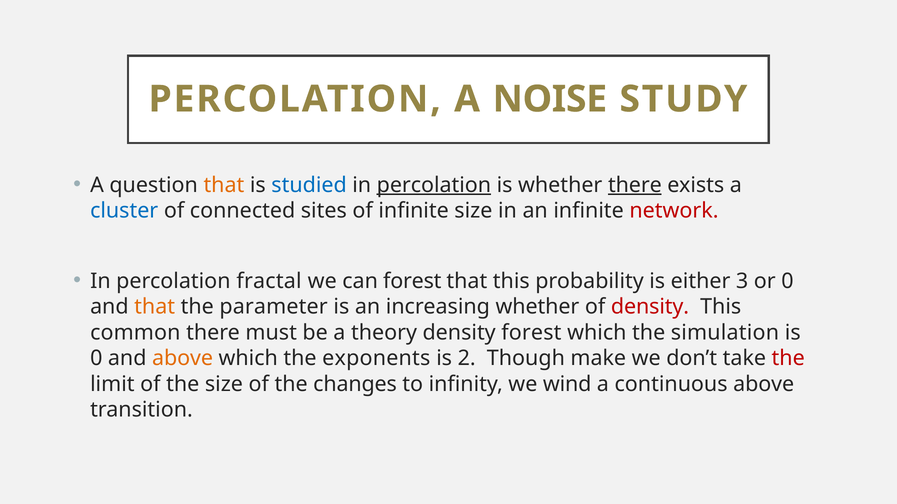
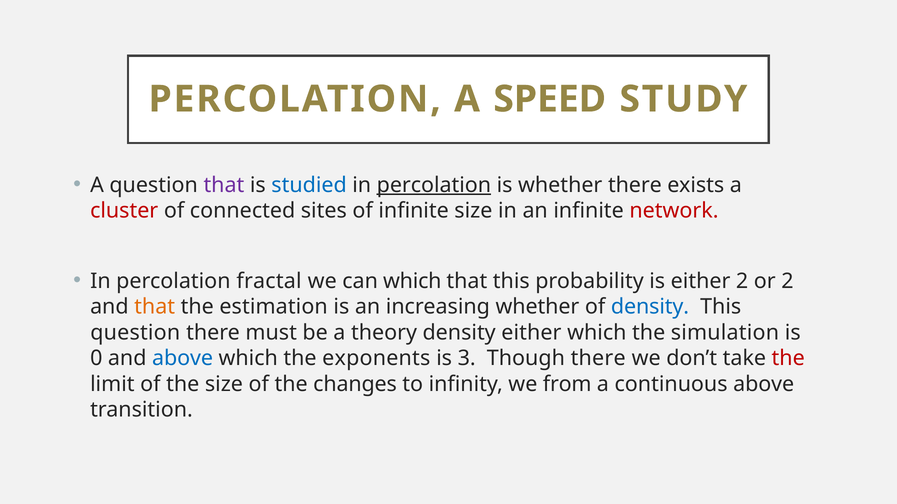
NOISE: NOISE -> SPEED
that at (224, 185) colour: orange -> purple
there at (635, 185) underline: present -> none
cluster colour: blue -> red
can forest: forest -> which
either 3: 3 -> 2
or 0: 0 -> 2
parameter: parameter -> estimation
density at (650, 307) colour: red -> blue
common at (135, 333): common -> question
density forest: forest -> either
above at (183, 359) colour: orange -> blue
2: 2 -> 3
Though make: make -> there
wind: wind -> from
